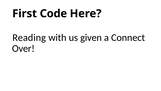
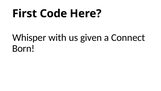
Reading: Reading -> Whisper
Over: Over -> Born
